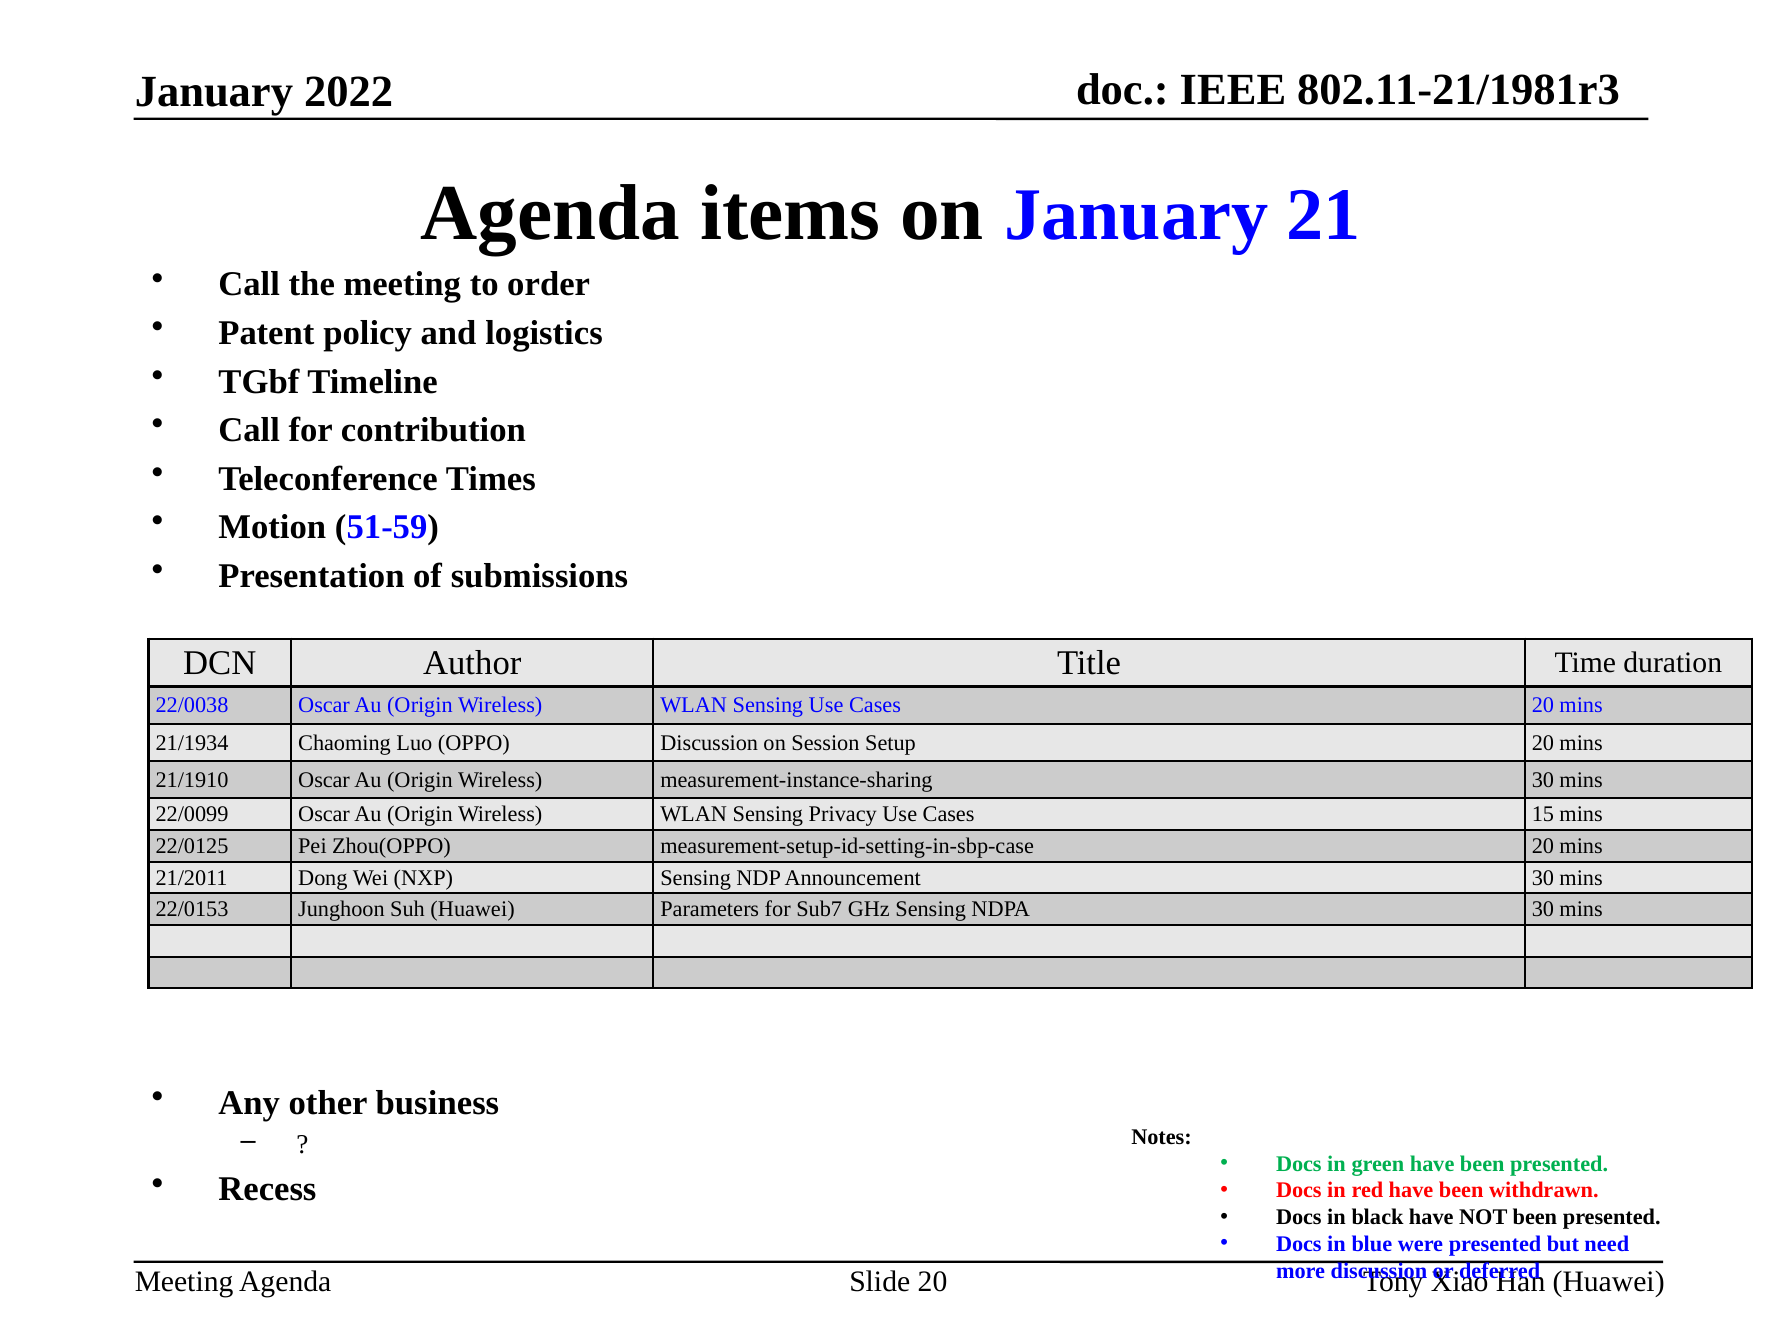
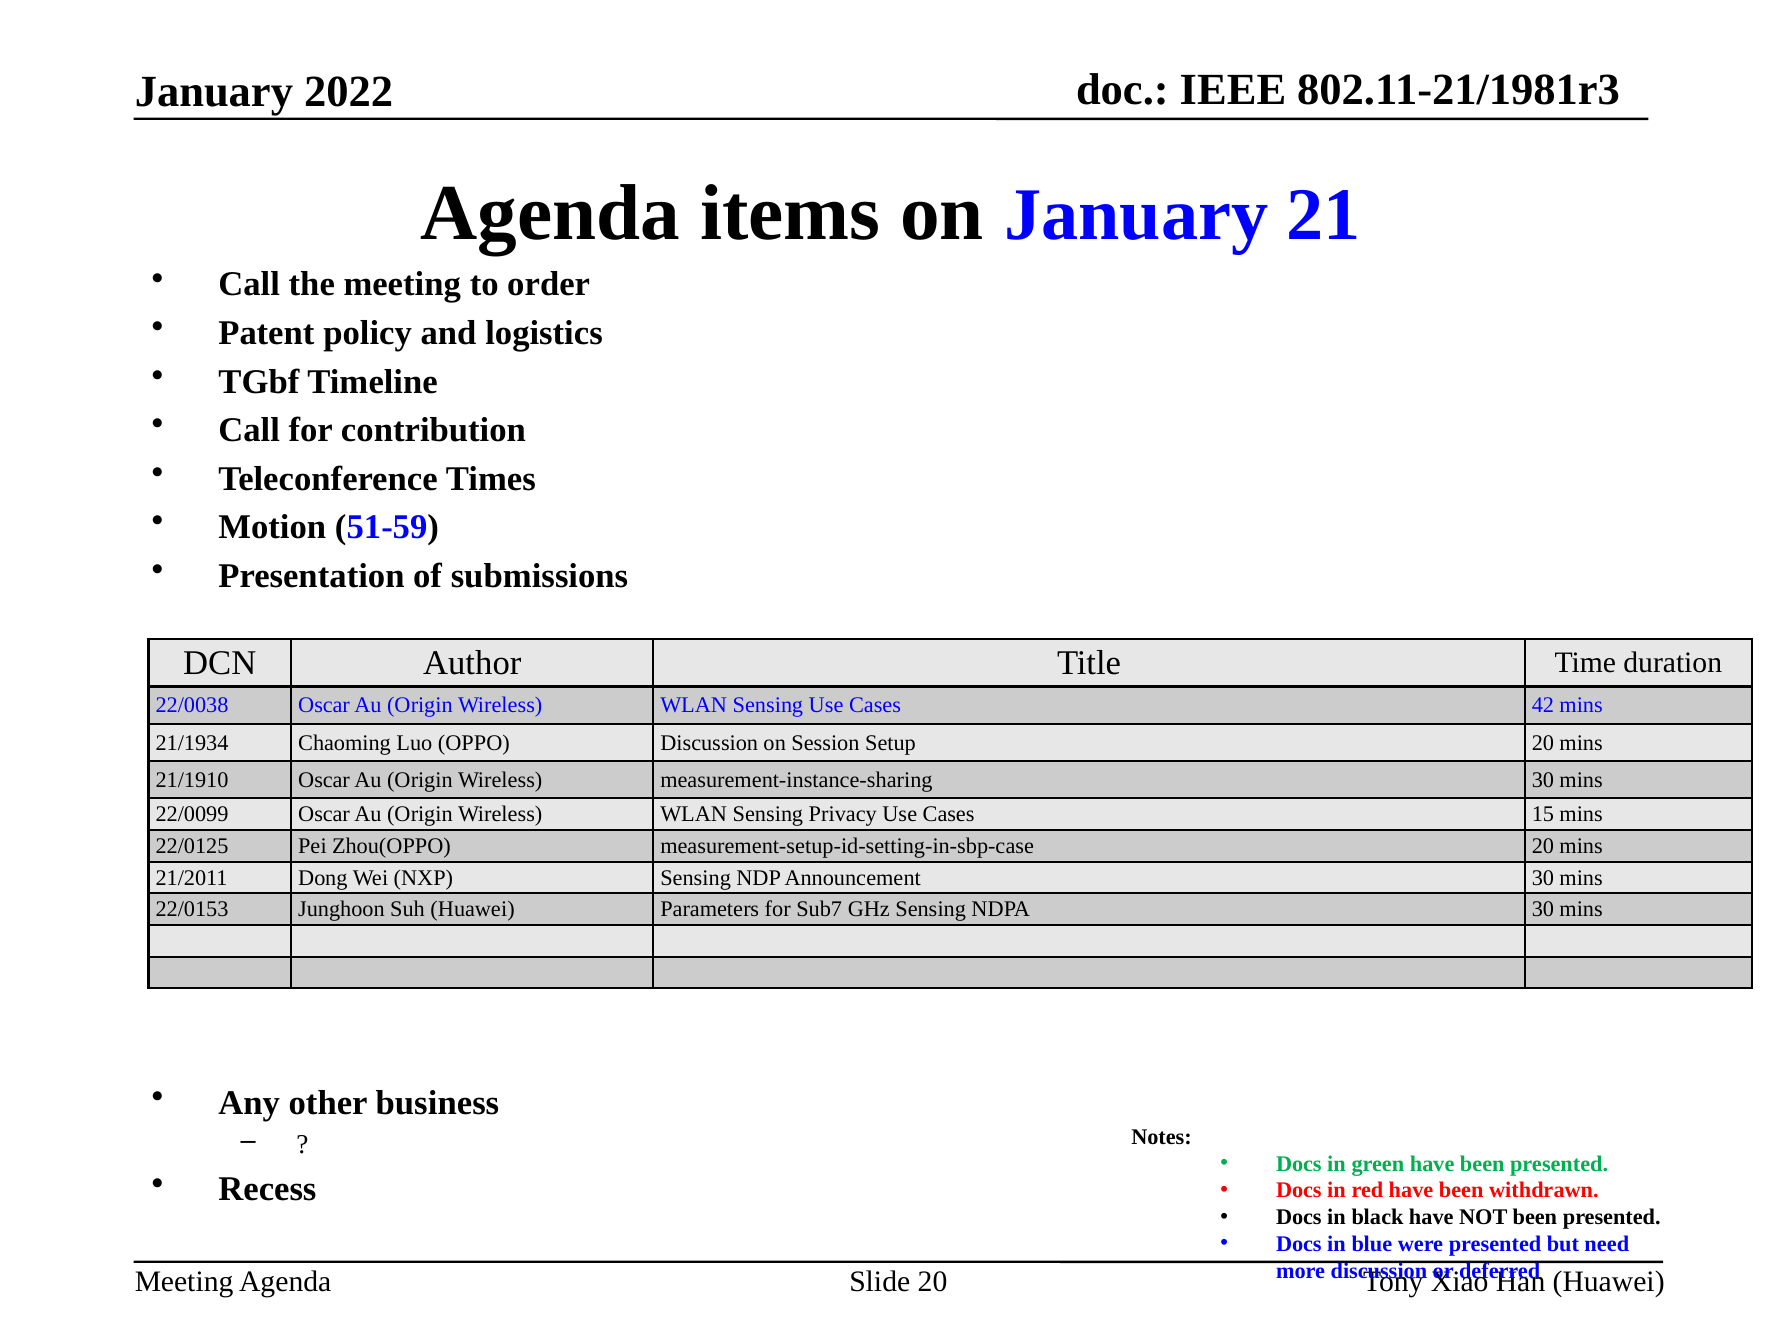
Cases 20: 20 -> 42
